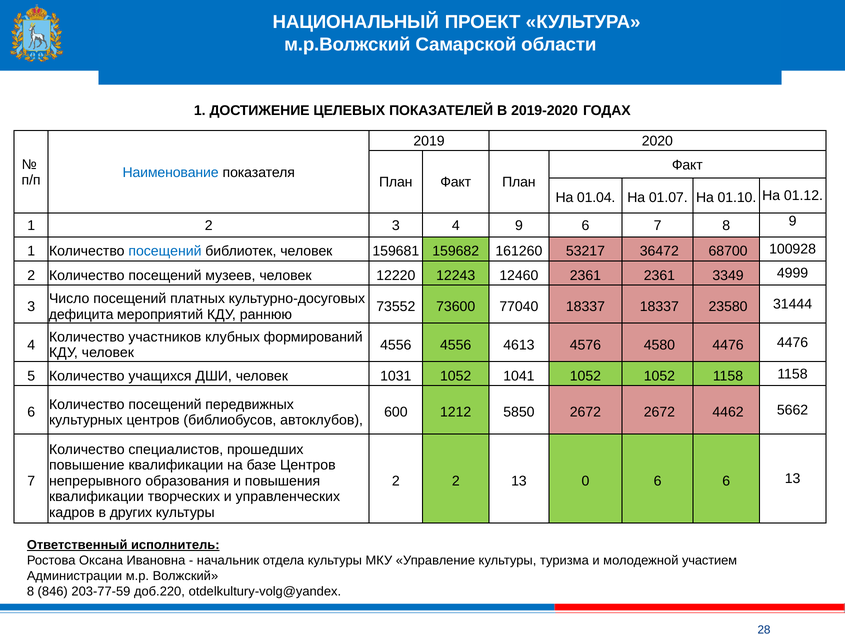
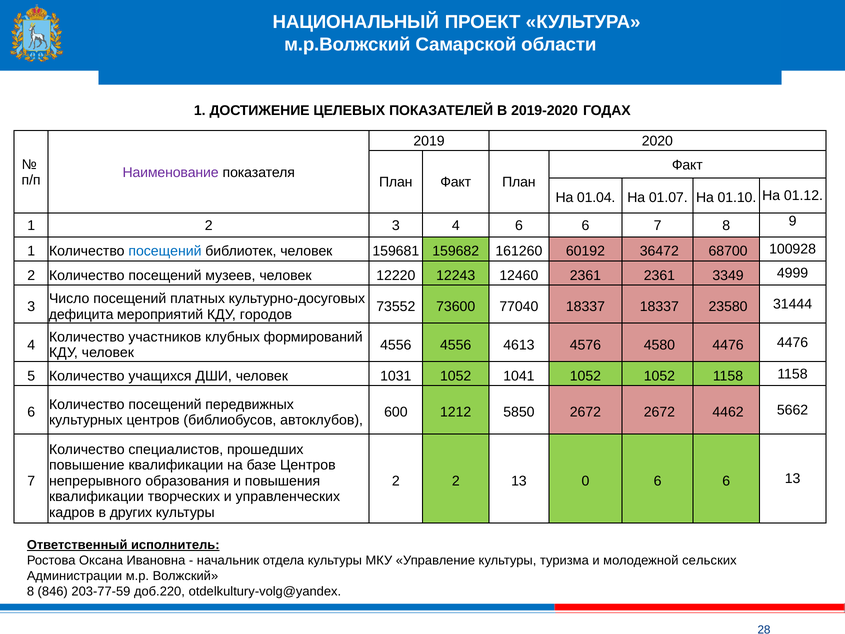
Наименование colour: blue -> purple
4 9: 9 -> 6
53217: 53217 -> 60192
раннюю: раннюю -> городов
участием: участием -> сельских
